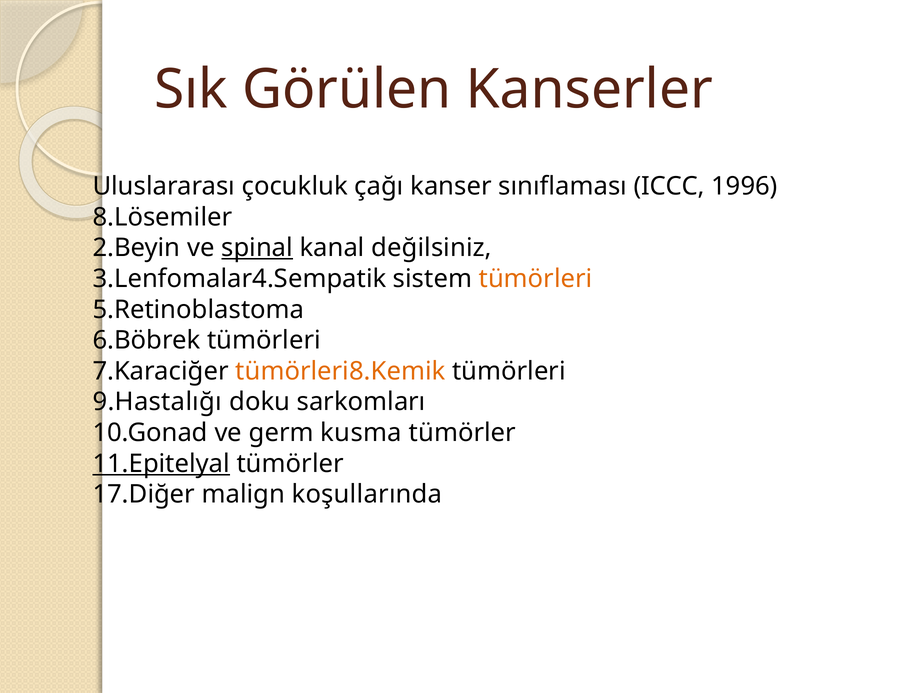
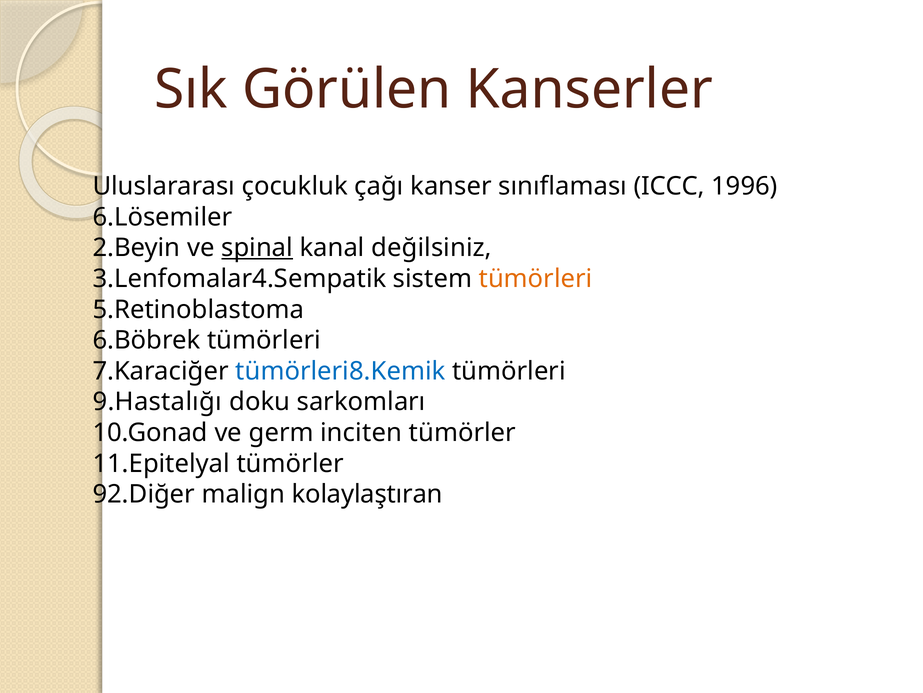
8.Lösemiler: 8.Lösemiler -> 6.Lösemiler
tümörleri8.Kemik colour: orange -> blue
kusma: kusma -> inciten
11.Epitelyal underline: present -> none
17.Diğer: 17.Diğer -> 92.Diğer
koşullarında: koşullarında -> kolaylaştıran
